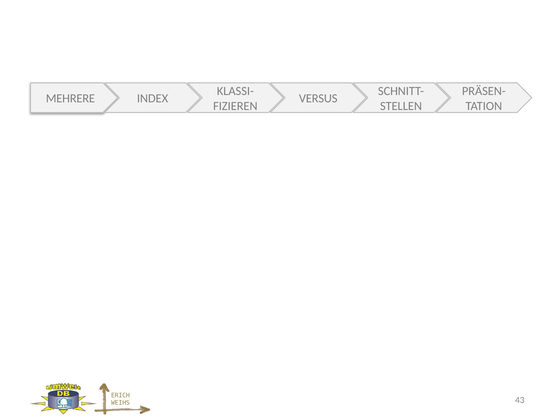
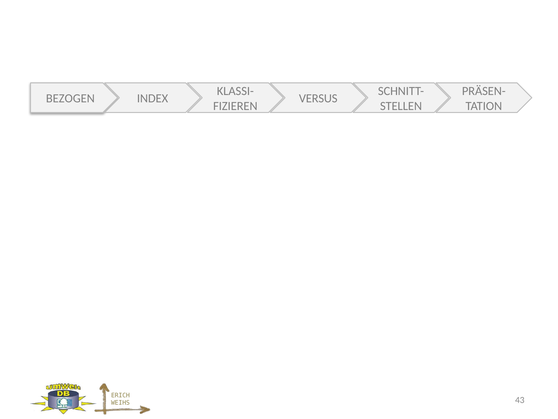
MEHRERE: MEHRERE -> BEZOGEN
